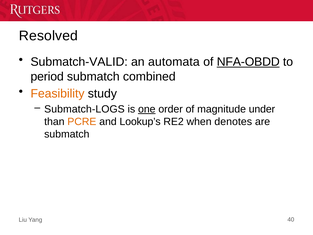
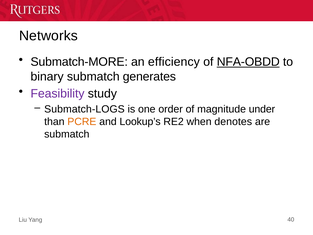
Resolved: Resolved -> Networks
Submatch-VALID: Submatch-VALID -> Submatch-MORE
automata: automata -> efficiency
period: period -> binary
combined: combined -> generates
Feasibility colour: orange -> purple
one underline: present -> none
